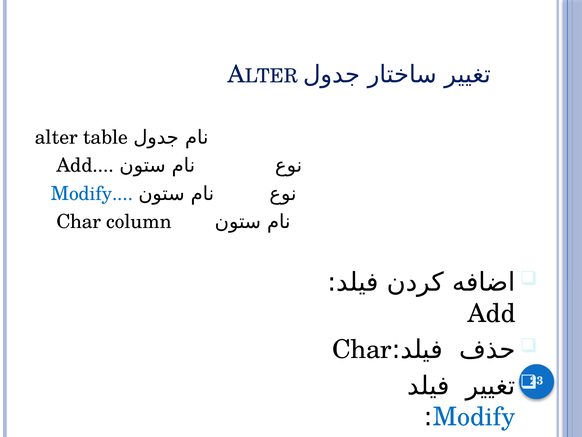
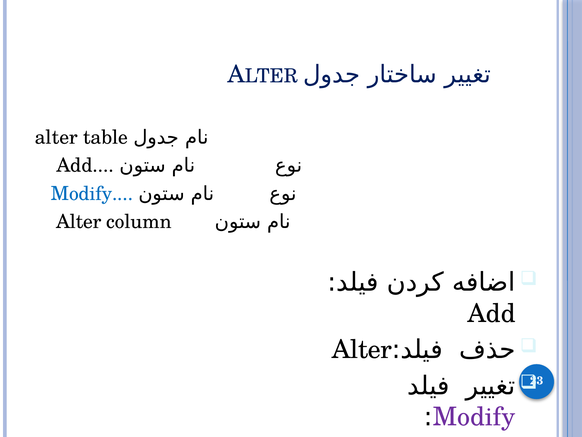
Char at (79, 222): Char -> Alter
Char at (362, 349): Char -> Alter
Modify at (474, 417) colour: blue -> purple
